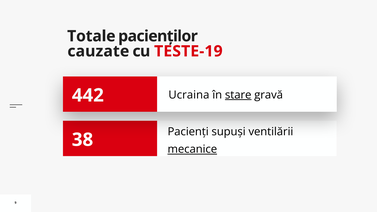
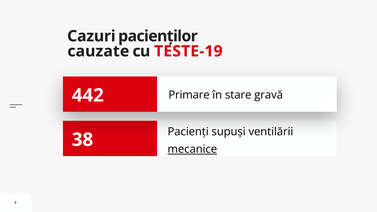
Totale: Totale -> Cazuri
Ucraina: Ucraina -> Primare
stare underline: present -> none
